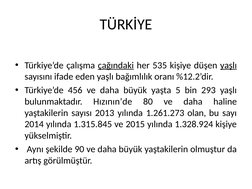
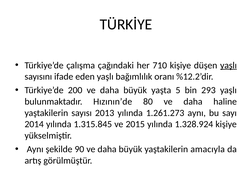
çağındaki underline: present -> none
535: 535 -> 710
456: 456 -> 200
1.261.273 olan: olan -> aynı
olmuştur: olmuştur -> amacıyla
